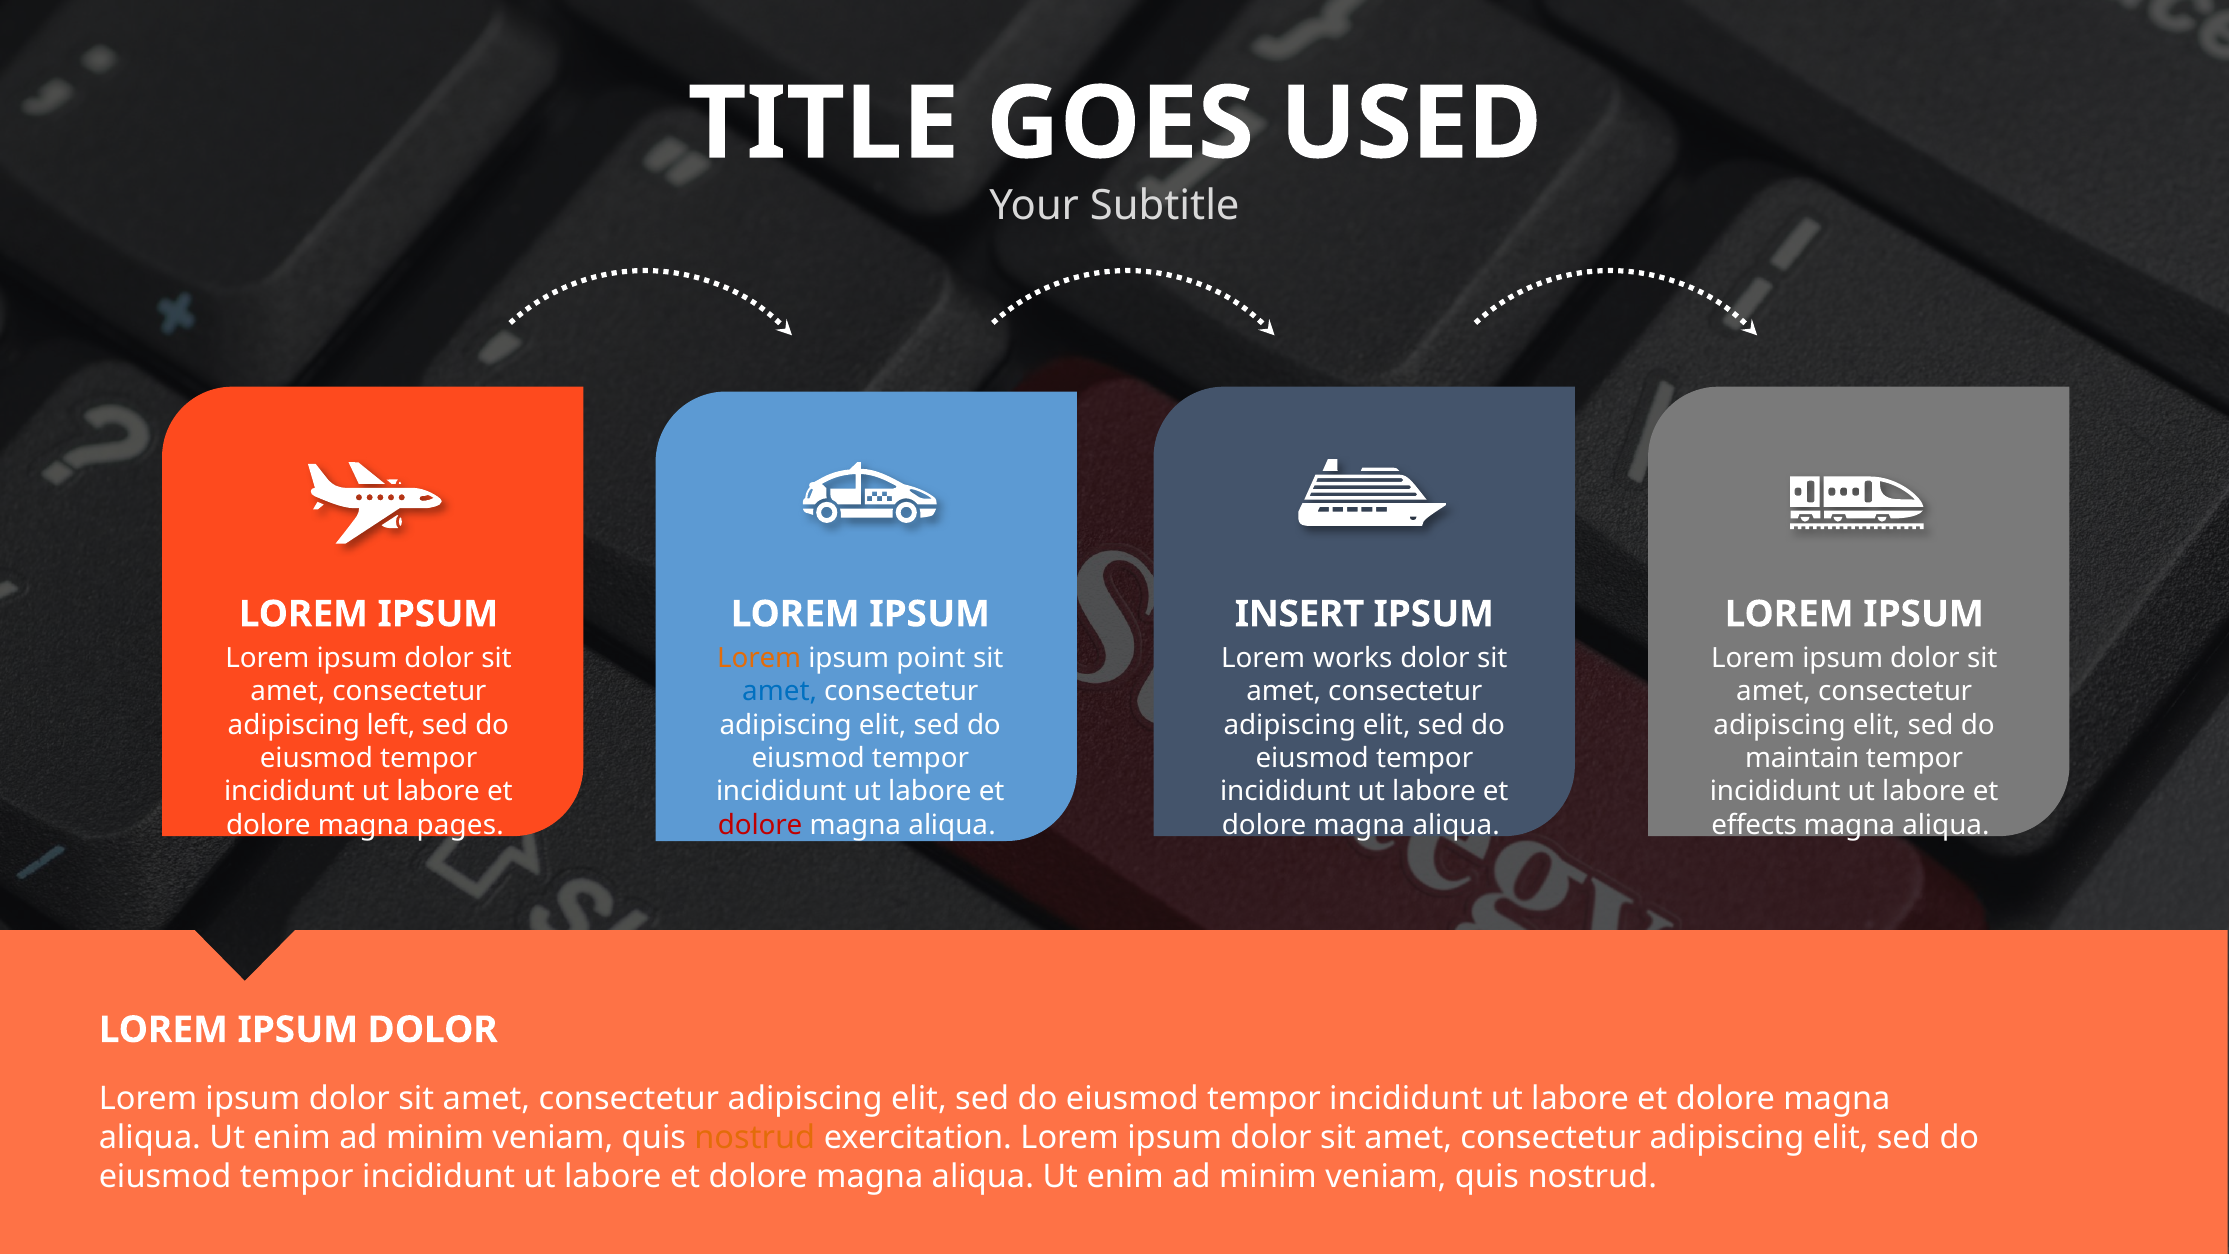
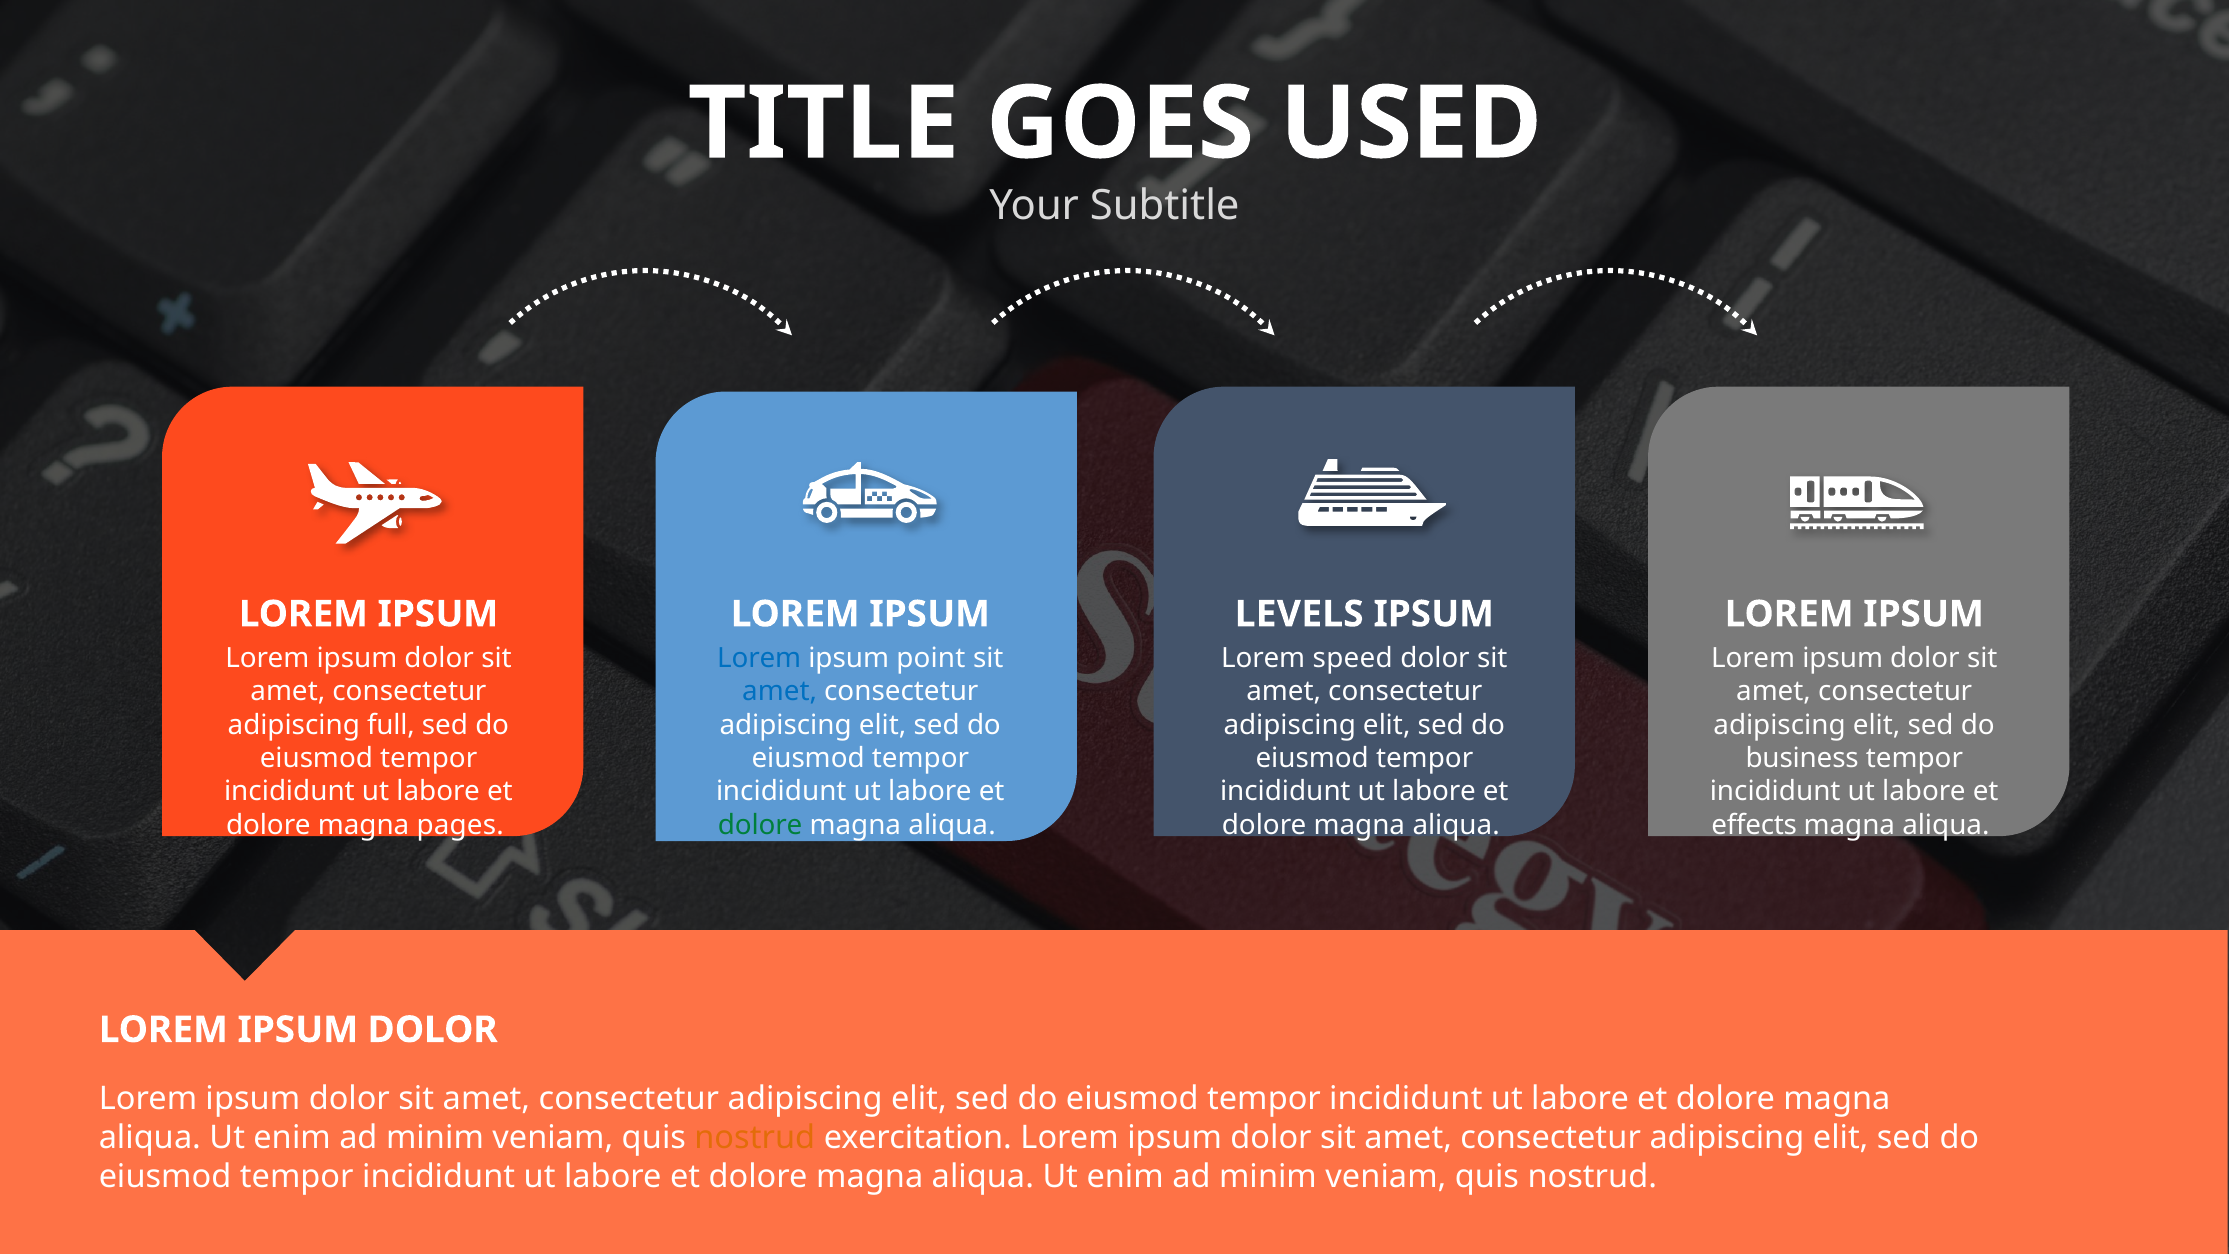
INSERT: INSERT -> LEVELS
Lorem at (759, 658) colour: orange -> blue
works: works -> speed
left: left -> full
maintain: maintain -> business
dolore at (760, 825) colour: red -> green
